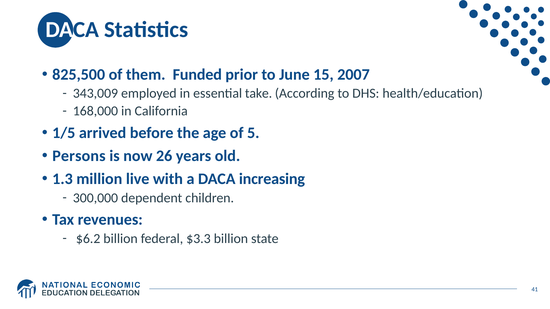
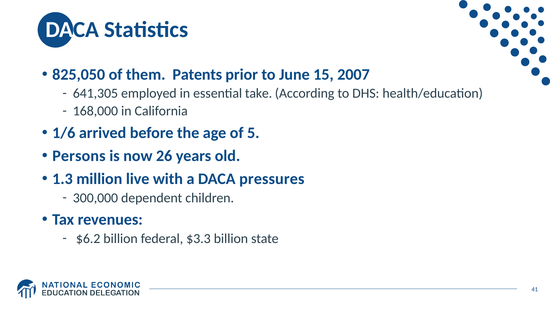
825,500: 825,500 -> 825,050
Funded: Funded -> Patents
343,009: 343,009 -> 641,305
1/5: 1/5 -> 1/6
increasing: increasing -> pressures
